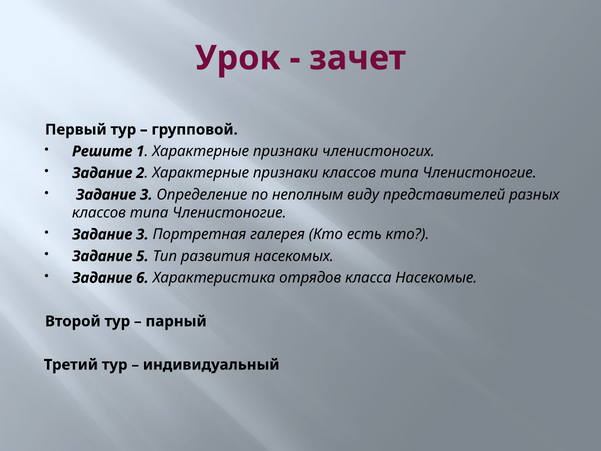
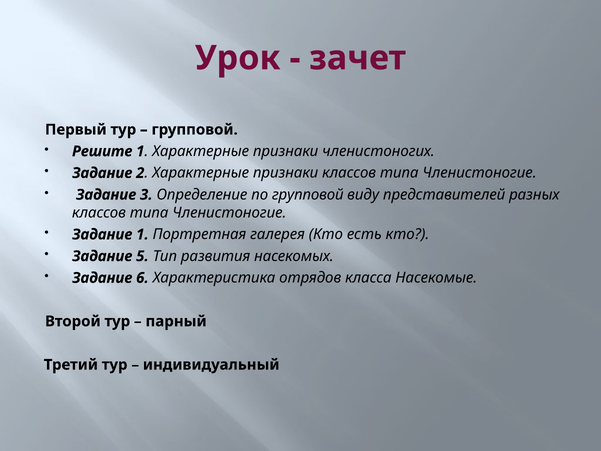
по неполным: неполным -> групповой
3 at (142, 234): 3 -> 1
